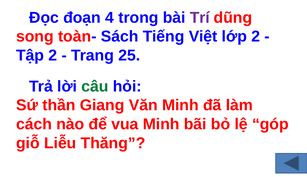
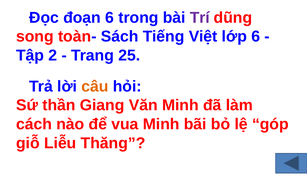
đoạn 4: 4 -> 6
lớp 2: 2 -> 6
câu colour: green -> orange
